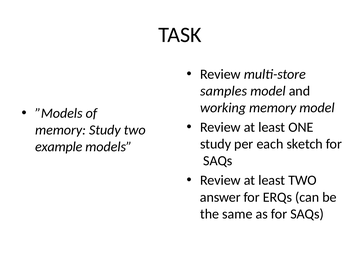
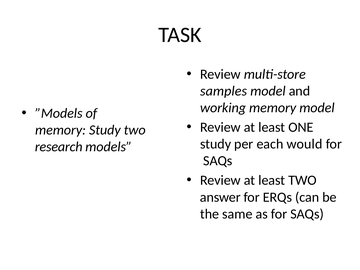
sketch: sketch -> would
example: example -> research
